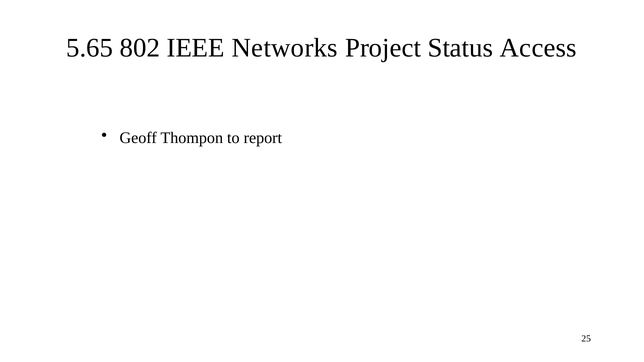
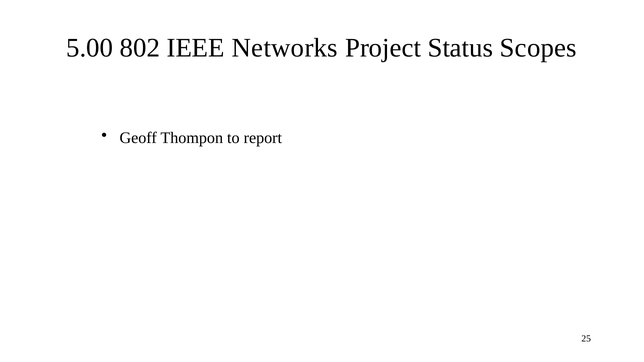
5.65: 5.65 -> 5.00
Access: Access -> Scopes
